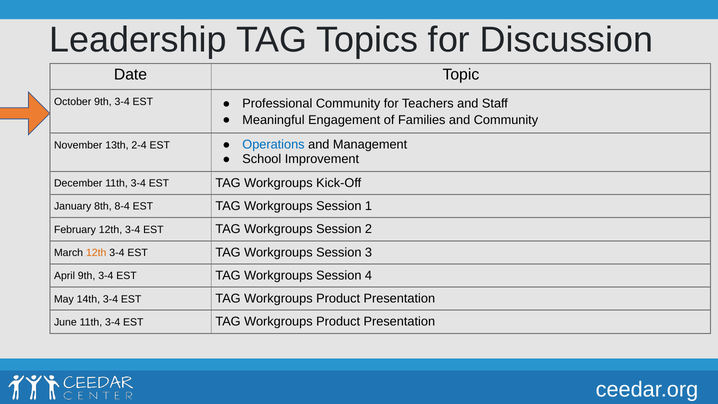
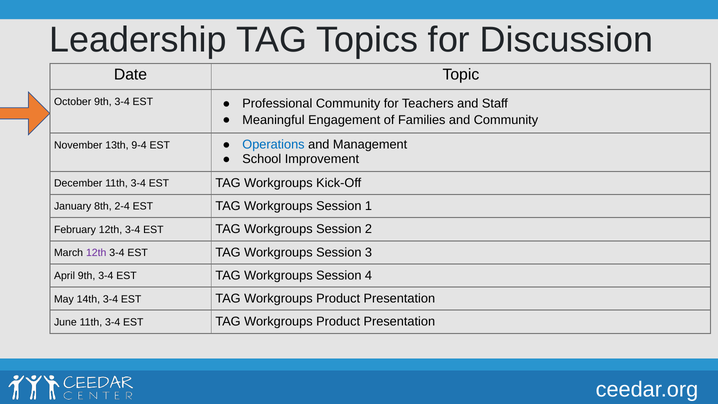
2-4: 2-4 -> 9-4
8-4: 8-4 -> 2-4
12th at (96, 253) colour: orange -> purple
